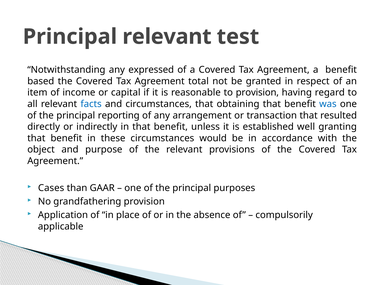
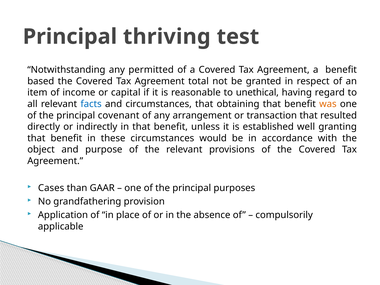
Principal relevant: relevant -> thriving
expressed: expressed -> permitted
to provision: provision -> unethical
was colour: blue -> orange
reporting: reporting -> covenant
